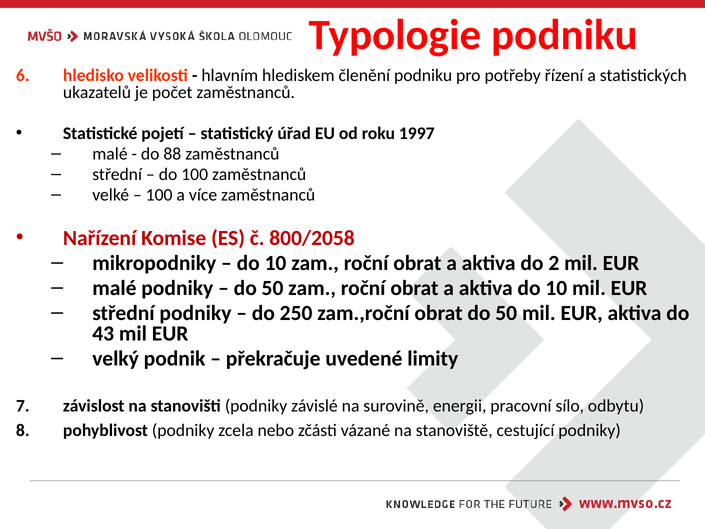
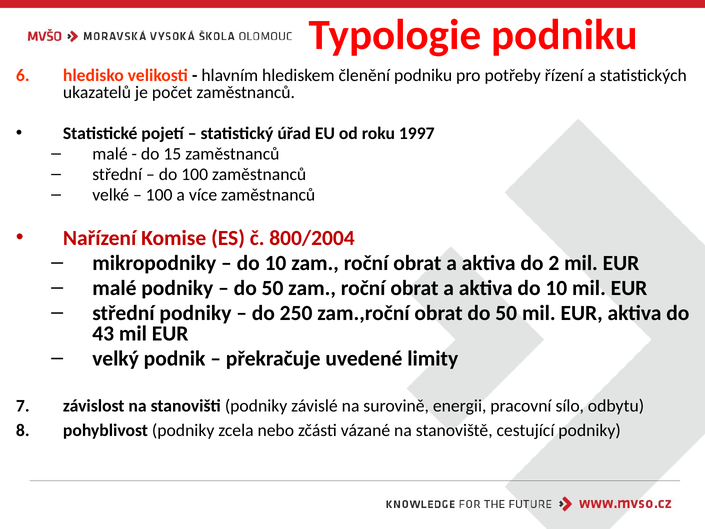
88: 88 -> 15
800/2058: 800/2058 -> 800/2004
